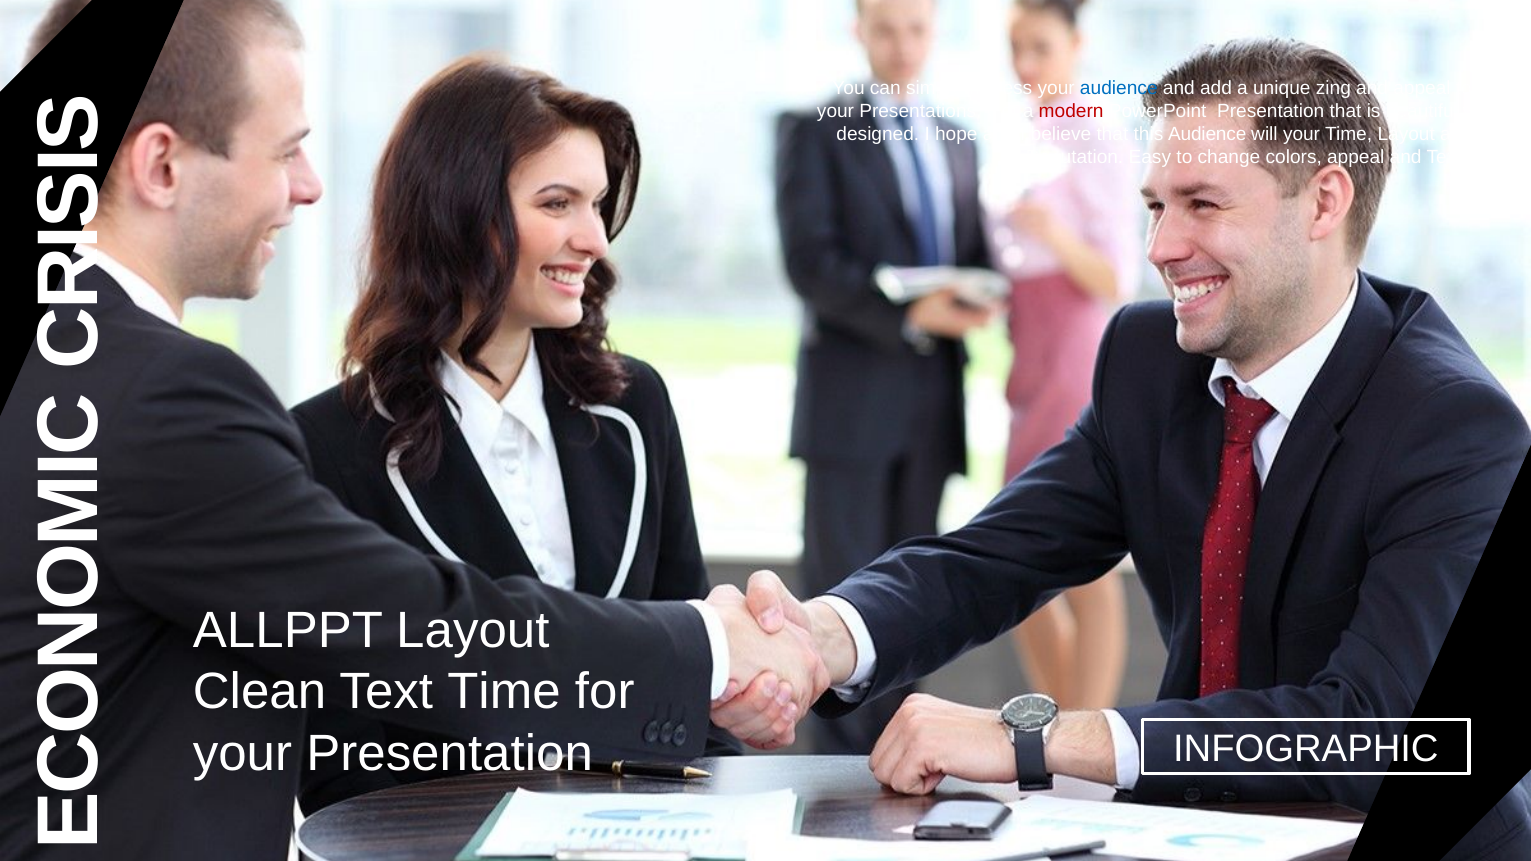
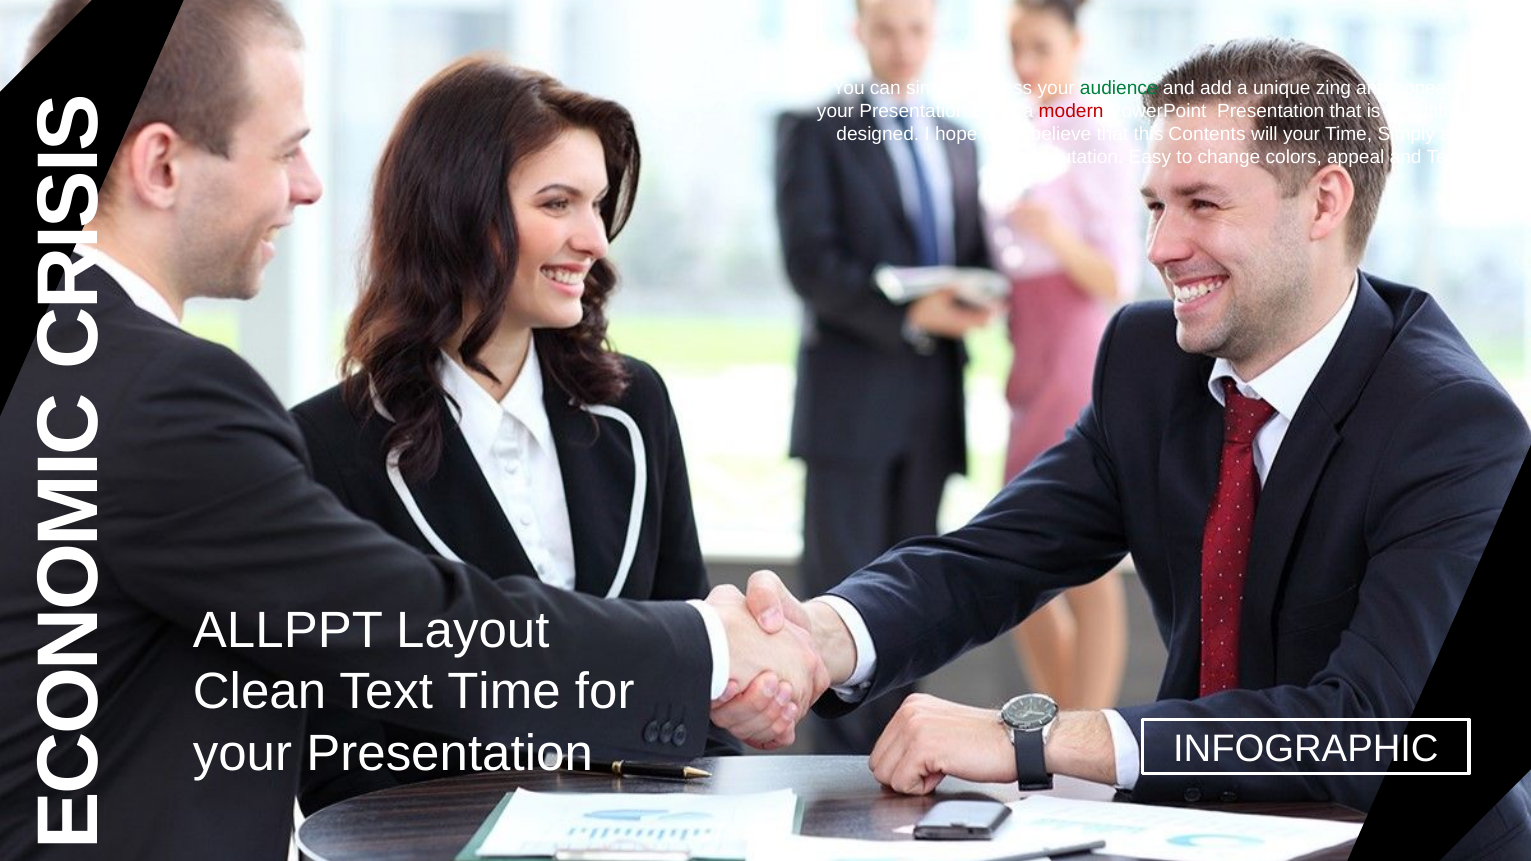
audience at (1119, 88) colour: blue -> green
this Audience: Audience -> Contents
Time Layout: Layout -> Simply
